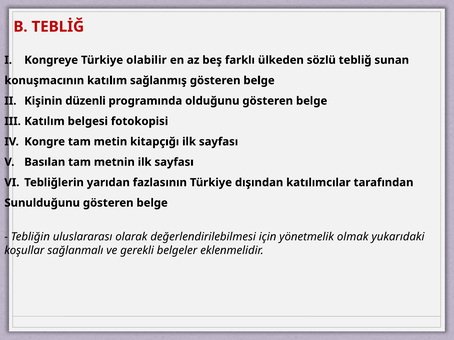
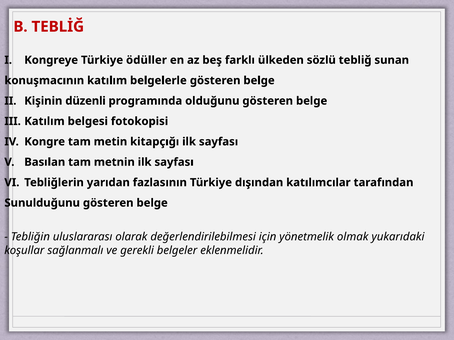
olabilir: olabilir -> ödüller
sağlanmış: sağlanmış -> belgelerle
